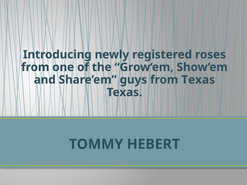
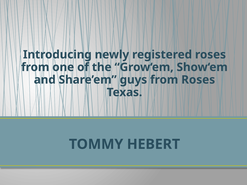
from Texas: Texas -> Roses
